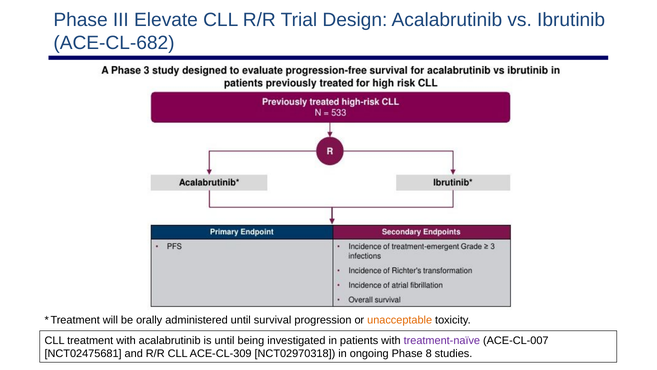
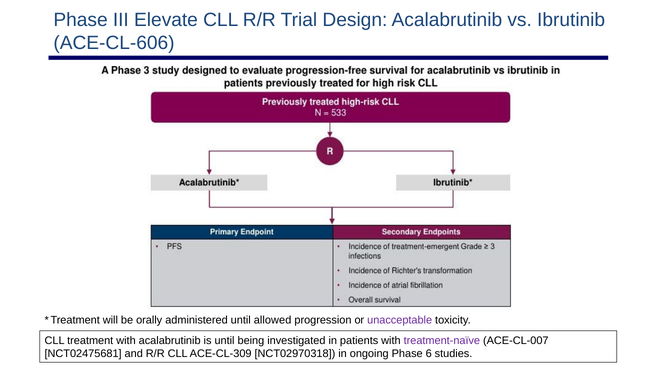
ACE-CL-682: ACE-CL-682 -> ACE-CL-606
survival: survival -> allowed
unacceptable colour: orange -> purple
8: 8 -> 6
